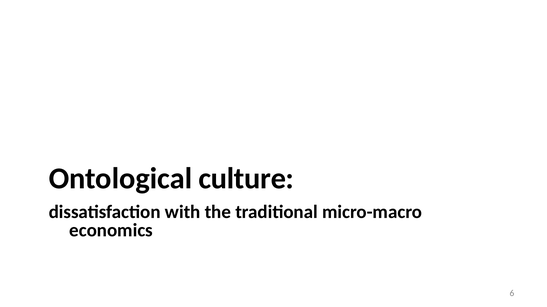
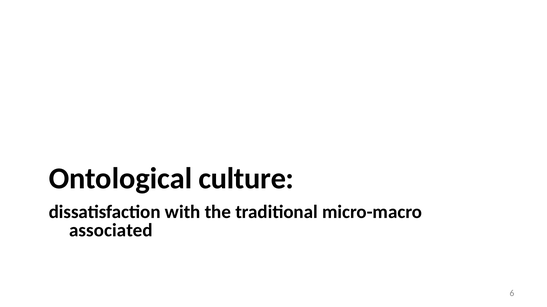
economics: economics -> associated
